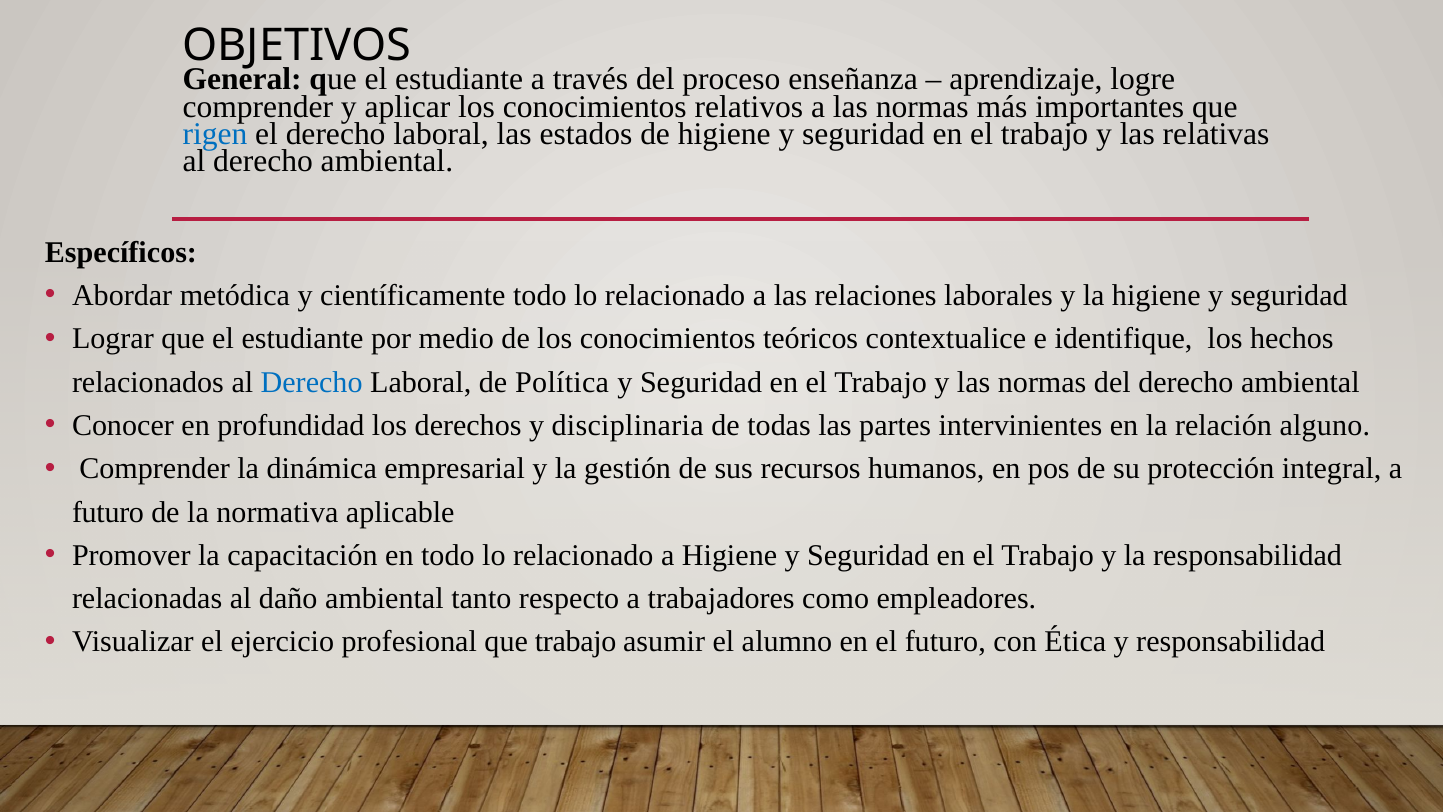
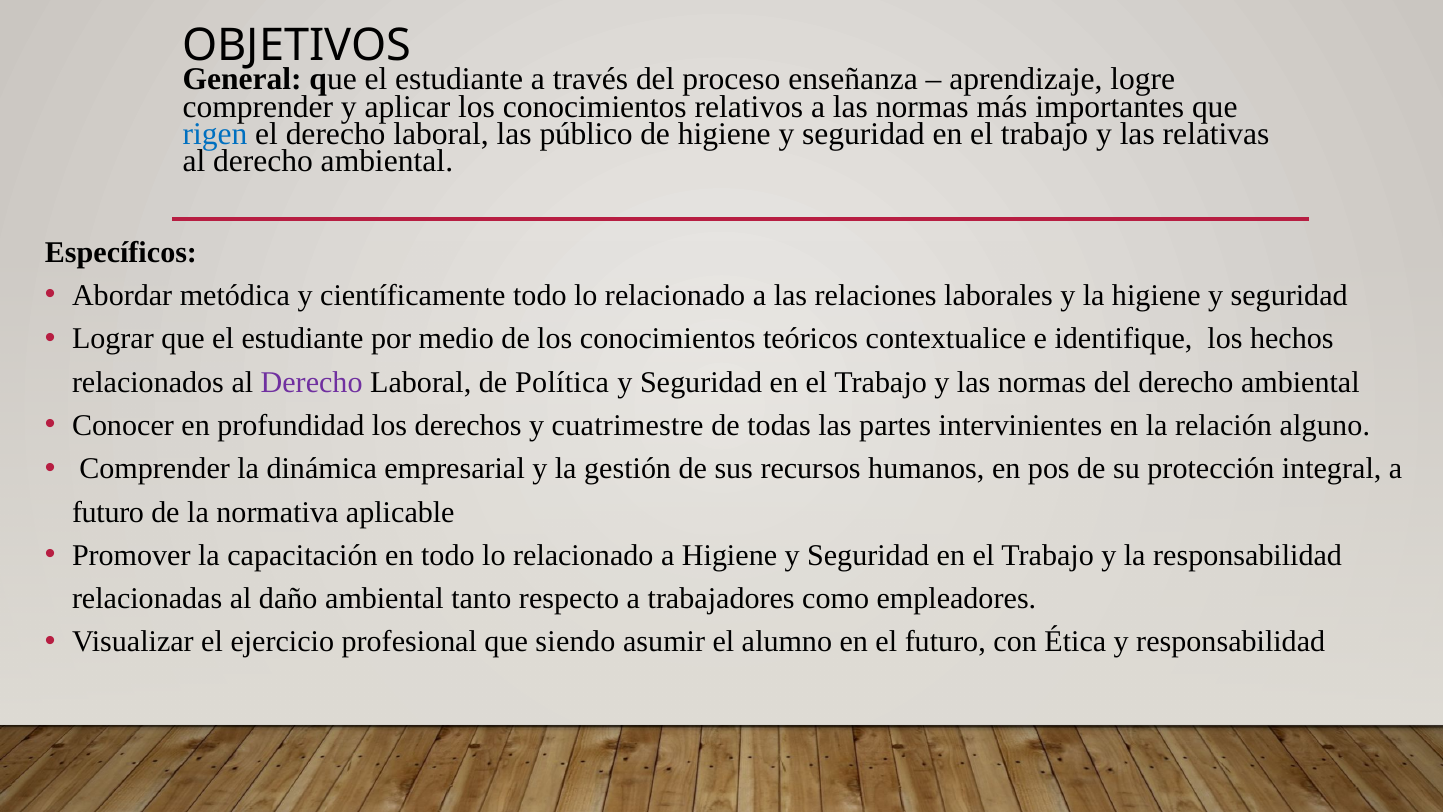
estados: estados -> público
Derecho at (312, 382) colour: blue -> purple
disciplinaria: disciplinaria -> cuatrimestre
que trabajo: trabajo -> siendo
